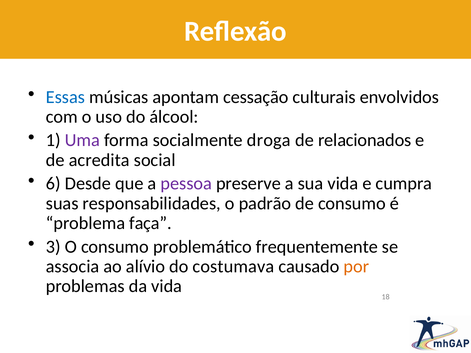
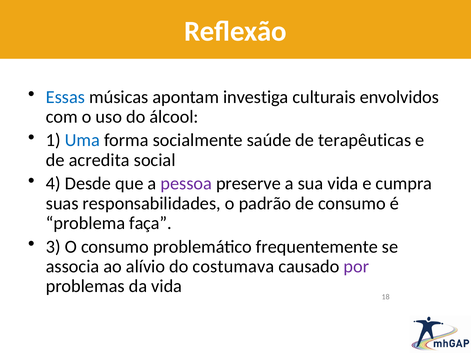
cessação: cessação -> investiga
Uma colour: purple -> blue
droga: droga -> saúde
relacionados: relacionados -> terapêuticas
6: 6 -> 4
por colour: orange -> purple
